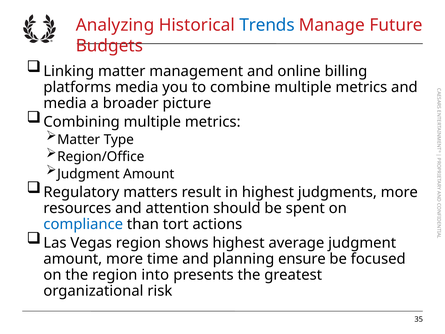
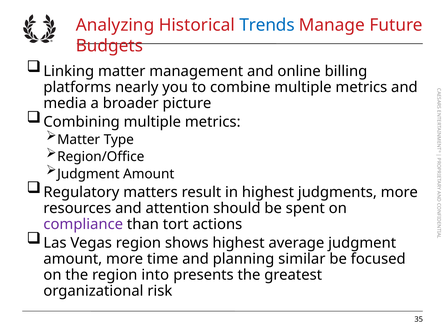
platforms media: media -> nearly
compliance colour: blue -> purple
ensure: ensure -> similar
